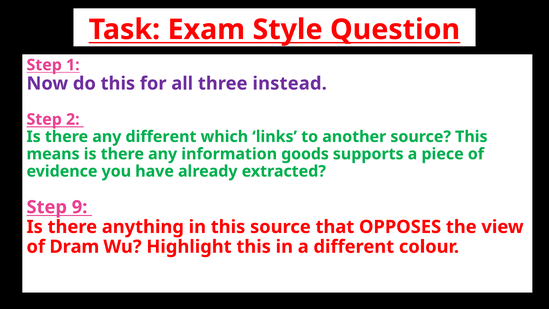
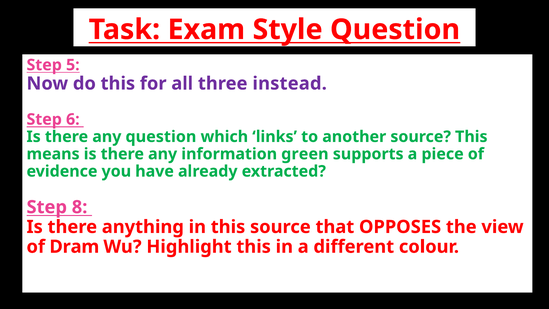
1: 1 -> 5
2: 2 -> 6
any different: different -> question
goods: goods -> green
9: 9 -> 8
